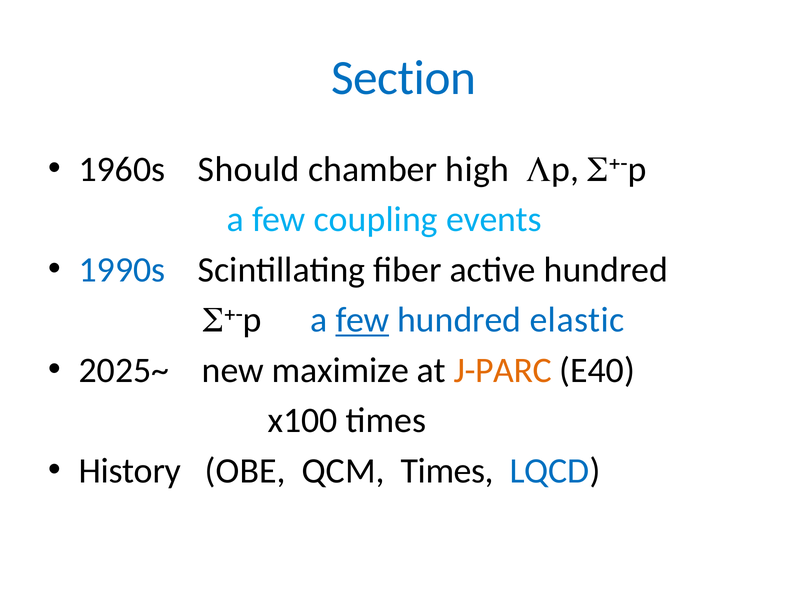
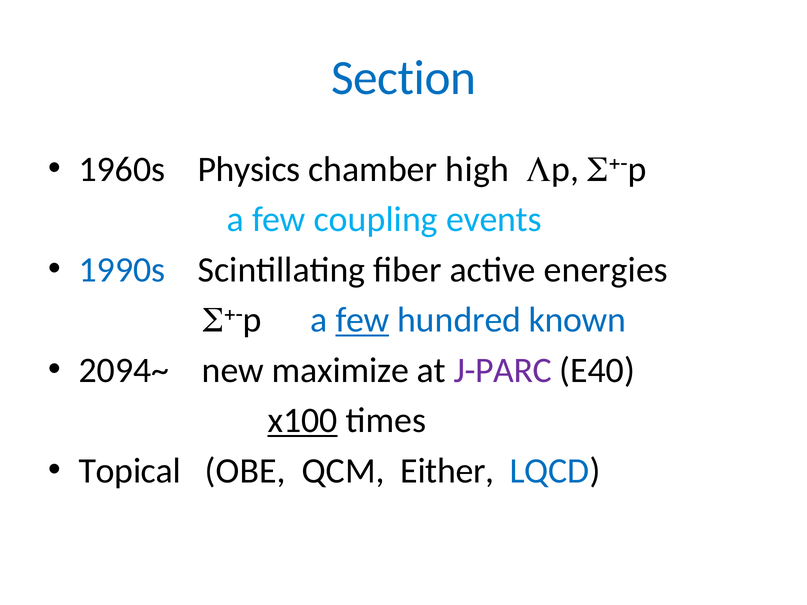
Should: Should -> Physics
active hundred: hundred -> energies
elastic: elastic -> known
2025~: 2025~ -> 2094~
J-PARC colour: orange -> purple
x100 underline: none -> present
History: History -> Topical
QCM Times: Times -> Either
